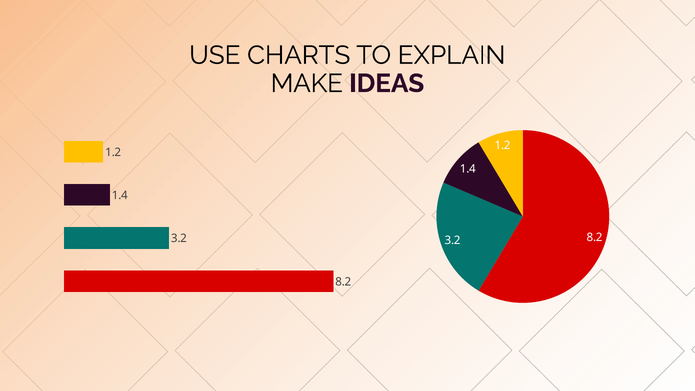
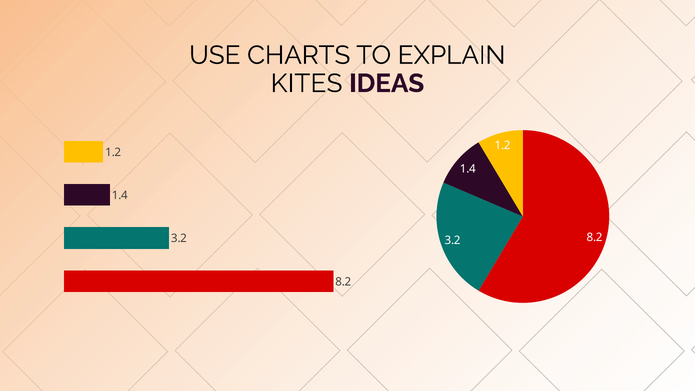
MAKE: MAKE -> KITES
